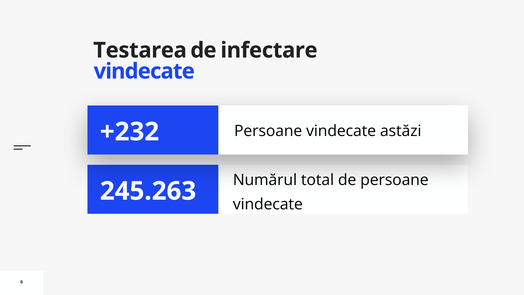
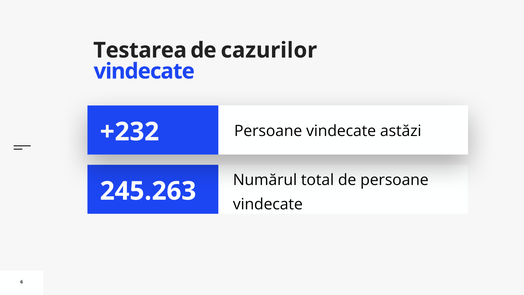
infectare: infectare -> cazurilor
